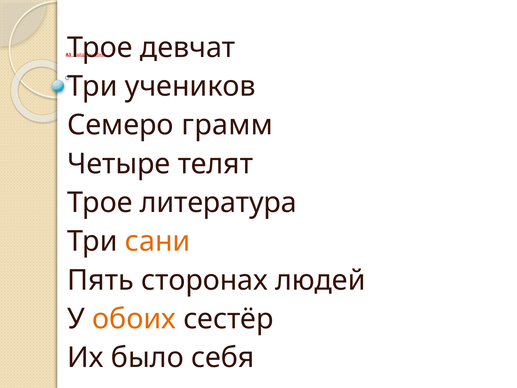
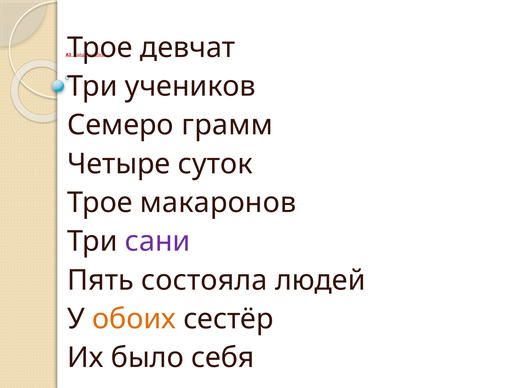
телят: телят -> суток
литература: литература -> макаронов
сани colour: orange -> purple
сторонах: сторонах -> состояла
